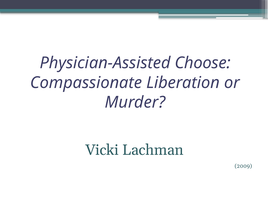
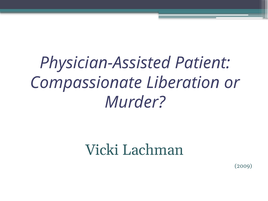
Choose: Choose -> Patient
